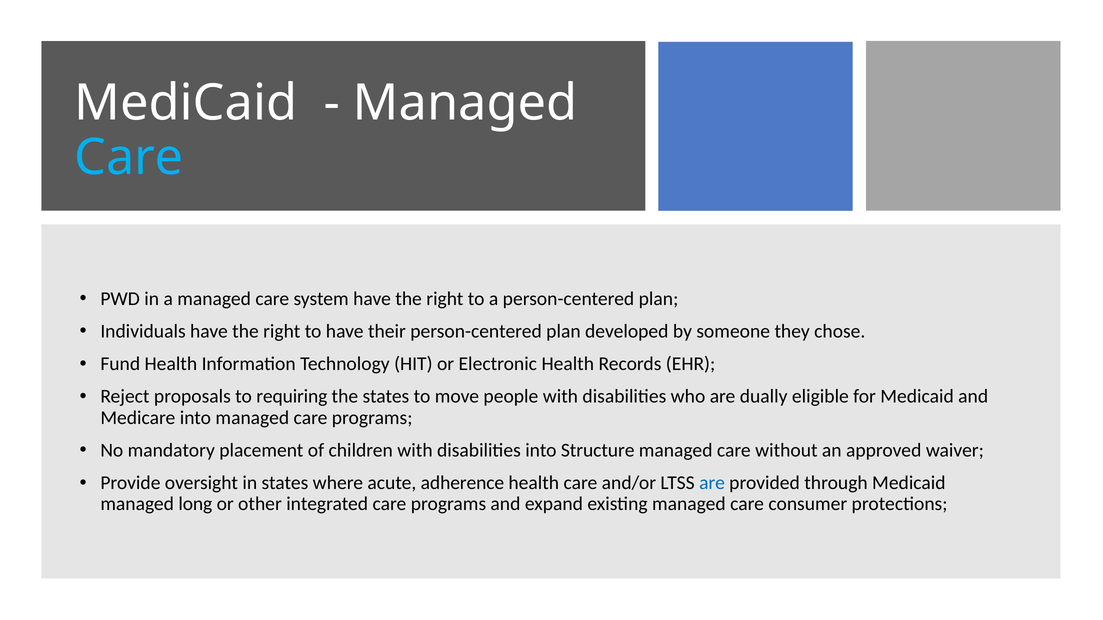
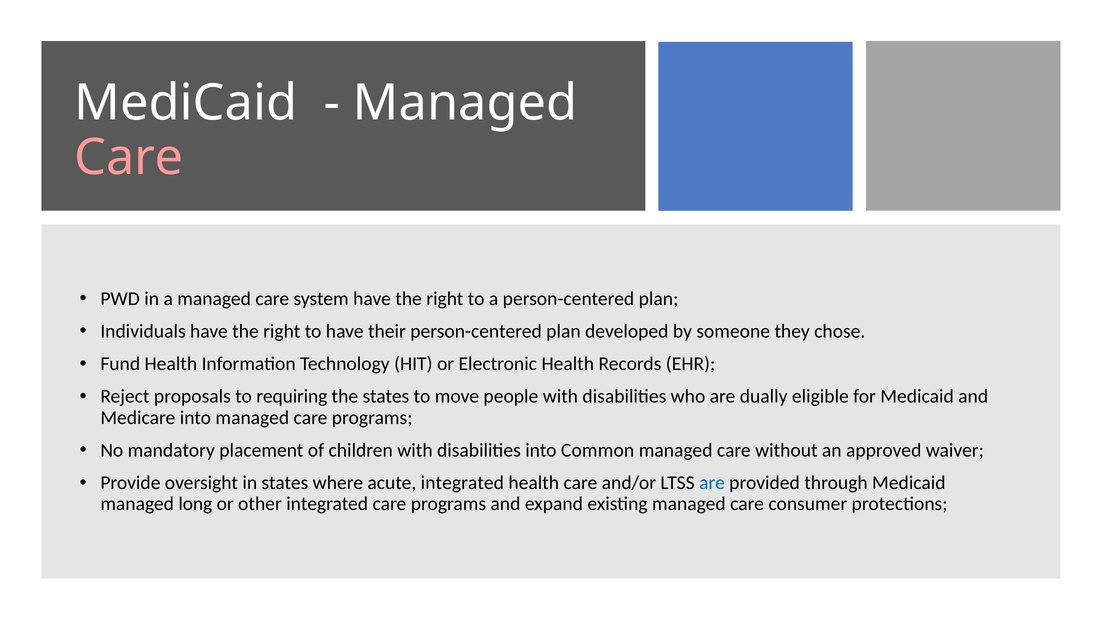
Care at (129, 158) colour: light blue -> pink
Structure: Structure -> Common
acute adherence: adherence -> integrated
